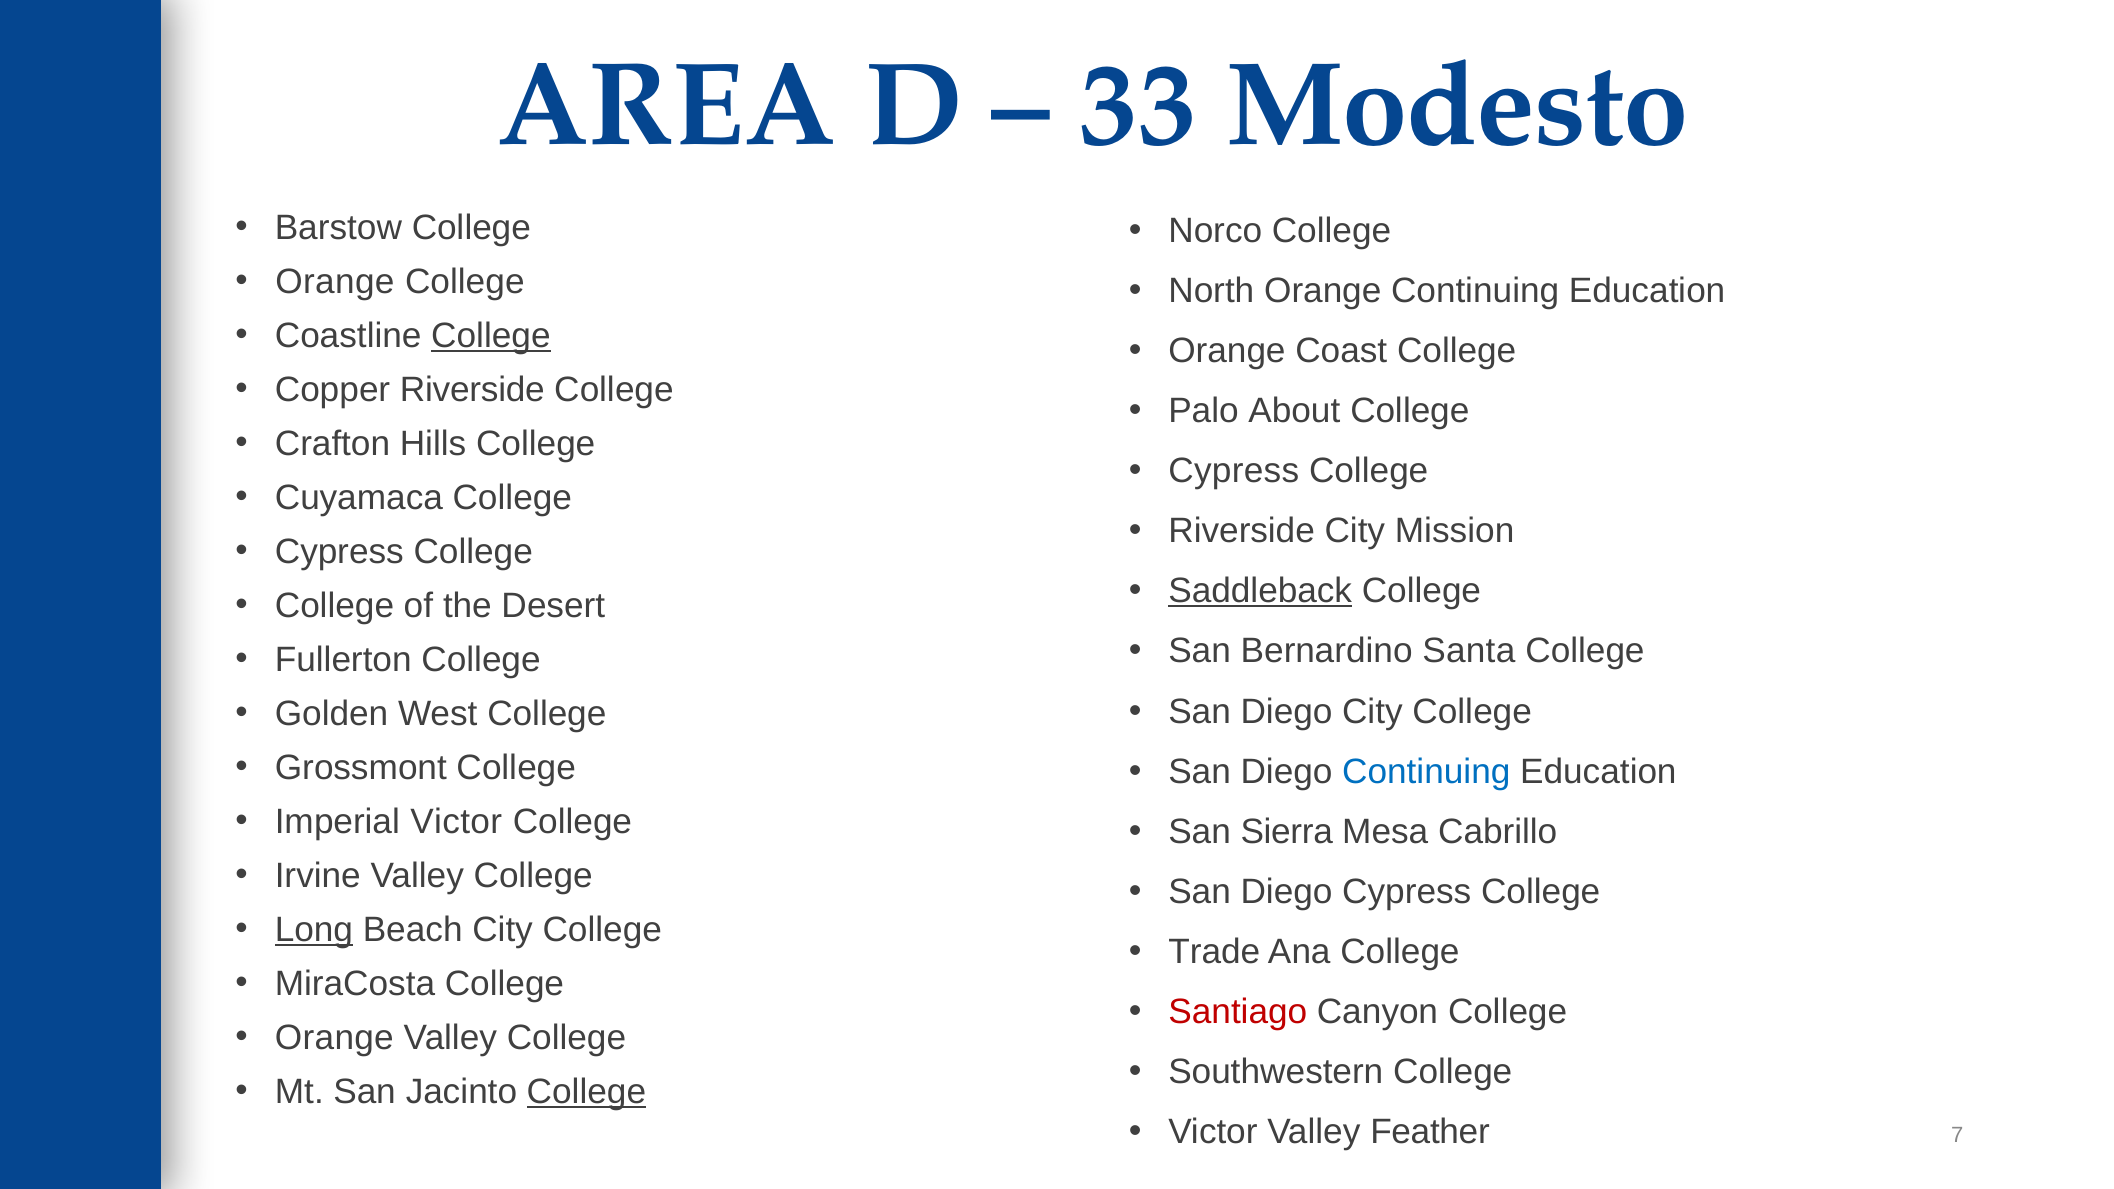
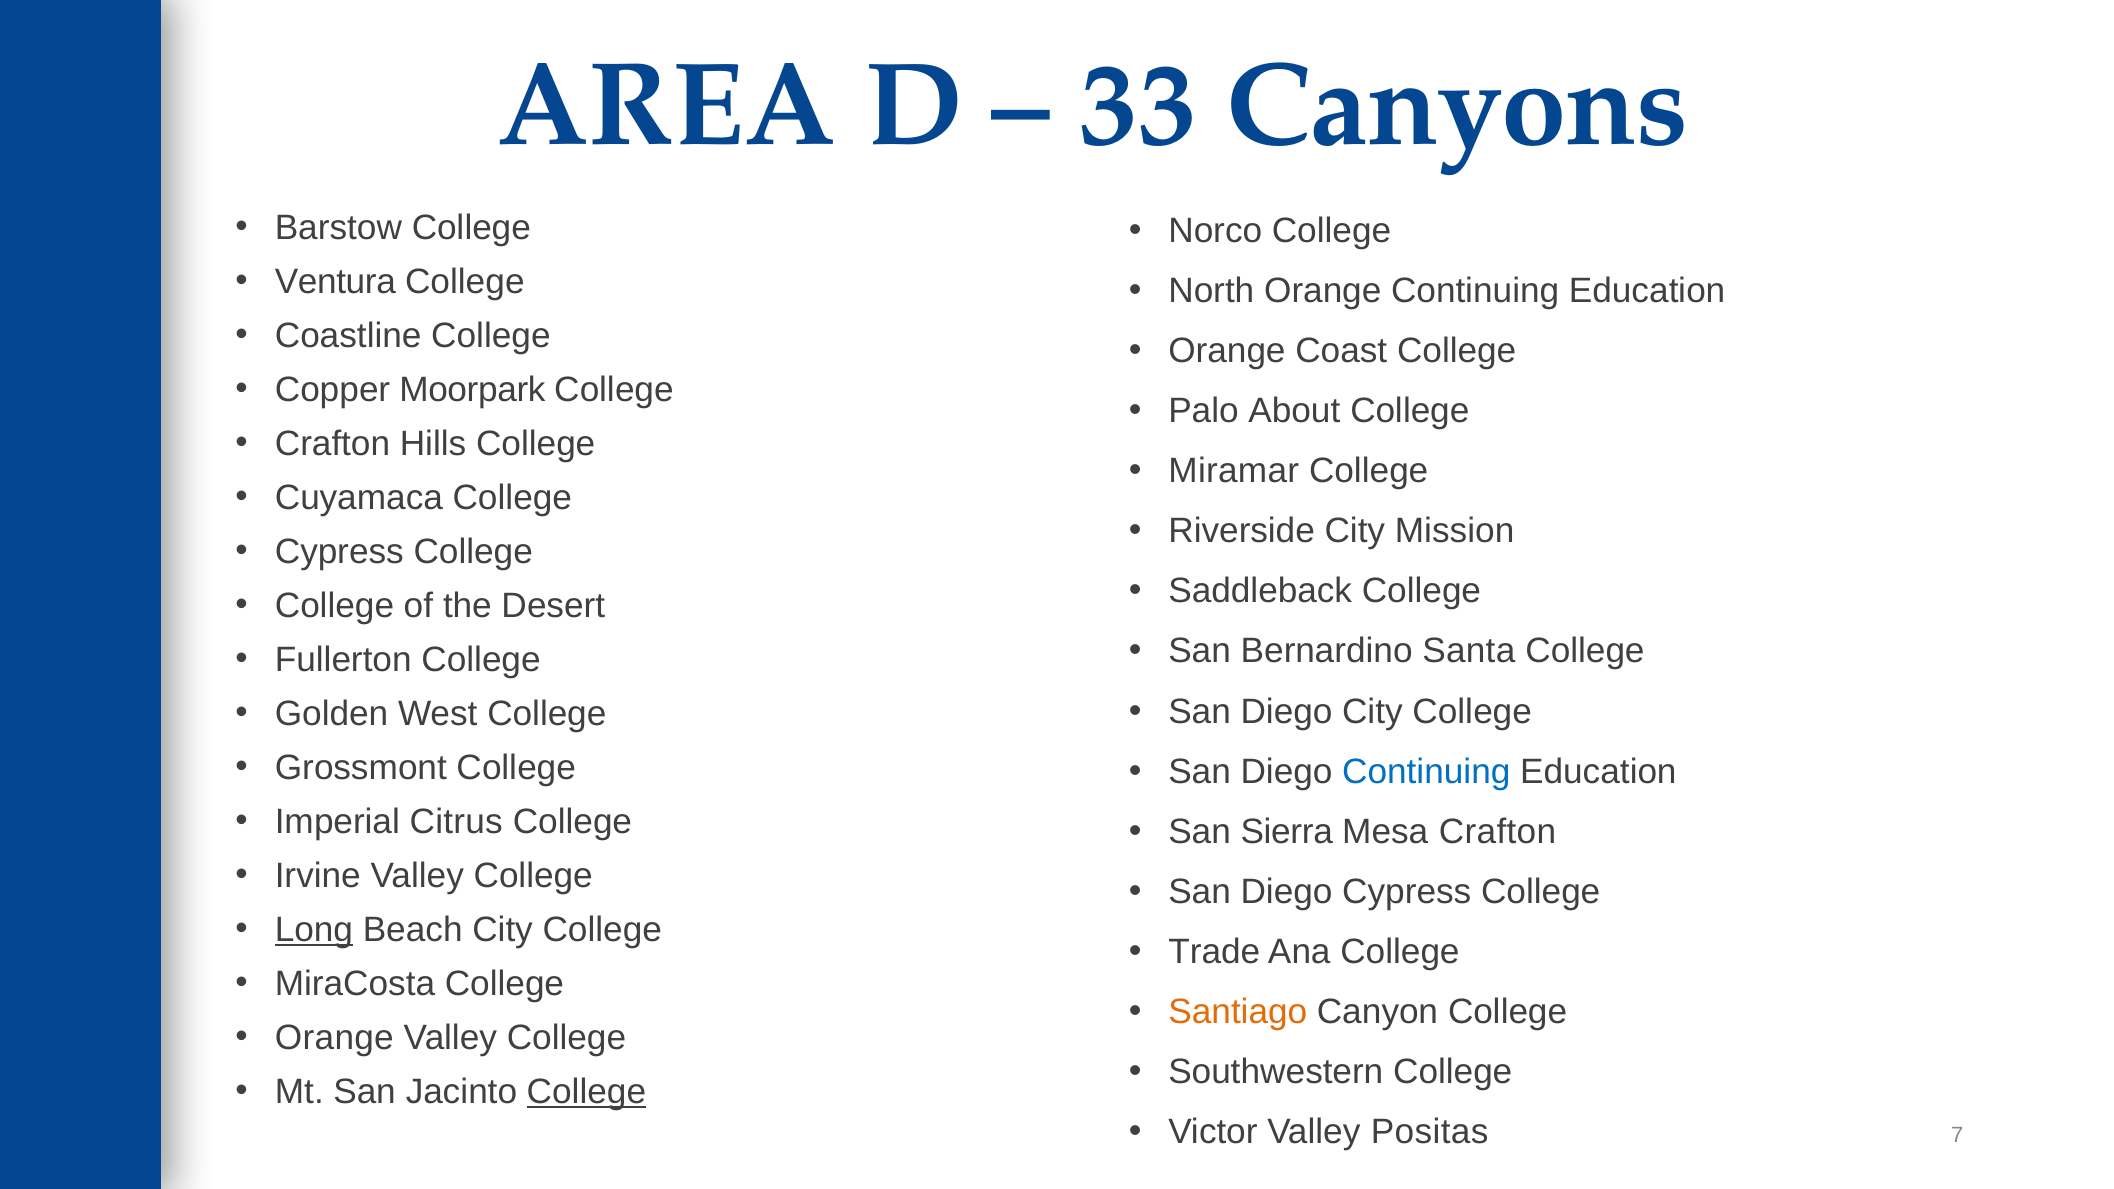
Modesto: Modesto -> Canyons
Orange at (335, 282): Orange -> Ventura
College at (491, 336) underline: present -> none
Copper Riverside: Riverside -> Moorpark
Cypress at (1234, 471): Cypress -> Miramar
Saddleback underline: present -> none
Imperial Victor: Victor -> Citrus
Mesa Cabrillo: Cabrillo -> Crafton
Santiago colour: red -> orange
Feather: Feather -> Positas
